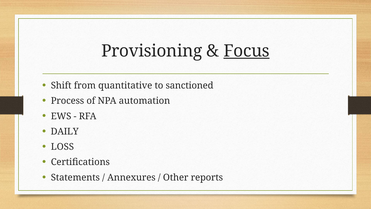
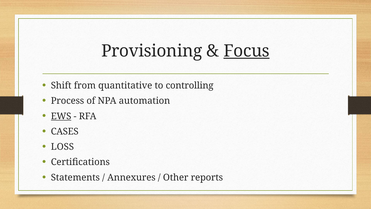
sanctioned: sanctioned -> controlling
EWS underline: none -> present
DAILY: DAILY -> CASES
